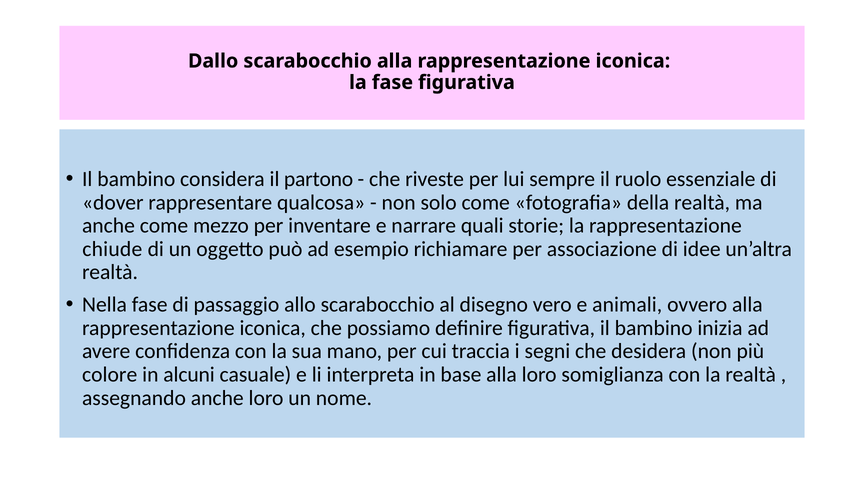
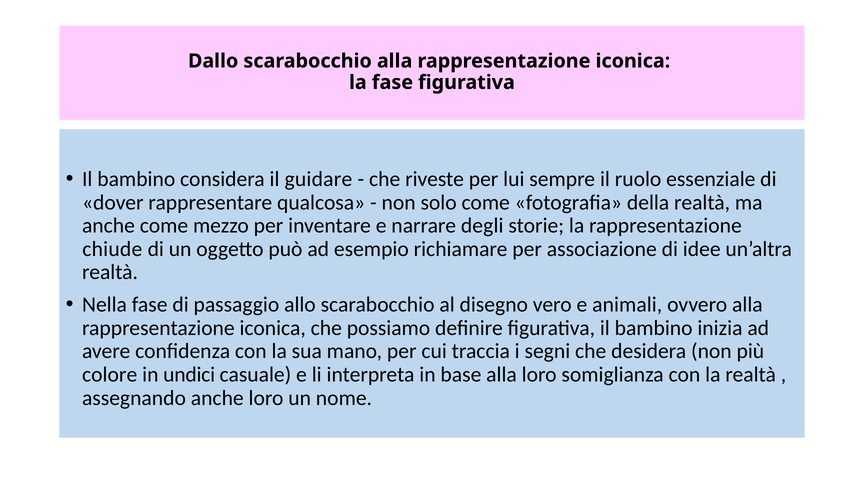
partono: partono -> guidare
quali: quali -> degli
alcuni: alcuni -> undici
